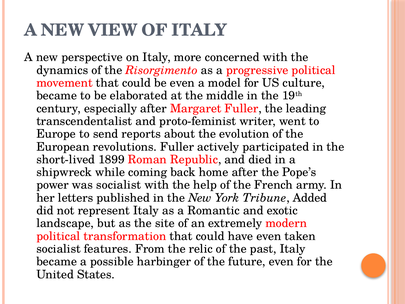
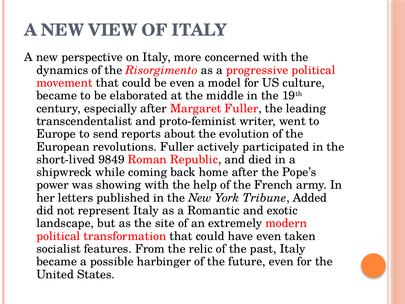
1899: 1899 -> 9849
was socialist: socialist -> showing
